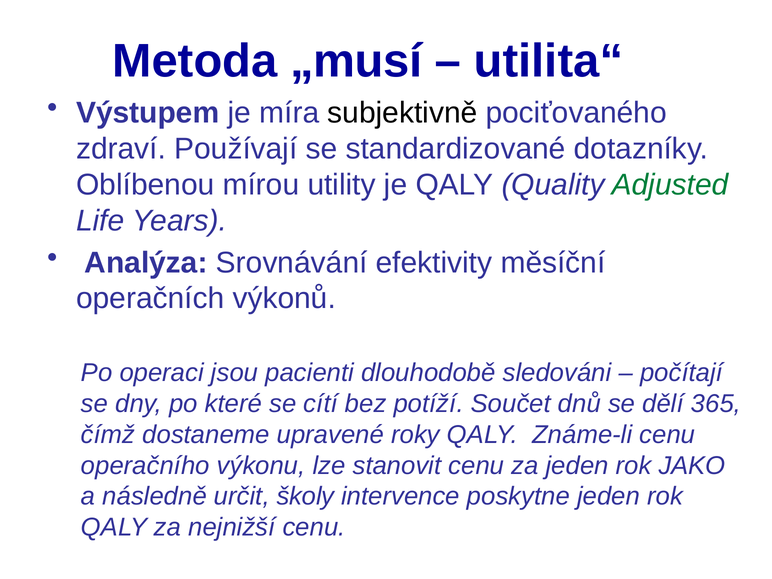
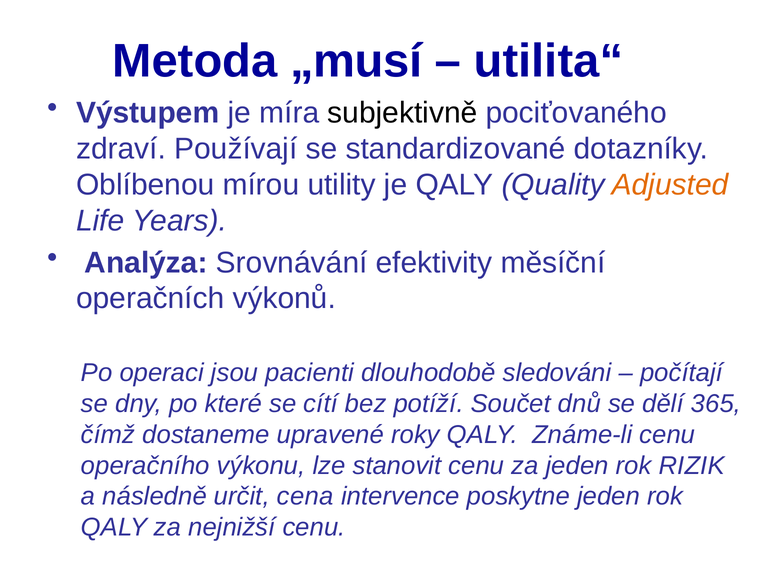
Adjusted colour: green -> orange
JAKO: JAKO -> RIZIK
školy: školy -> cena
